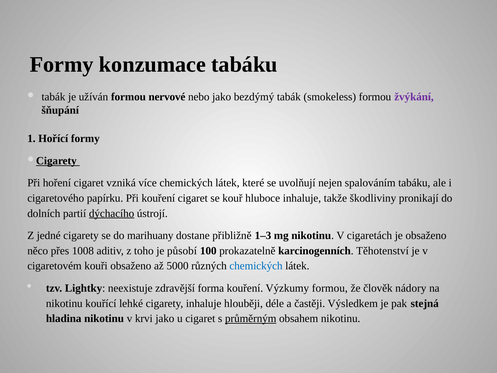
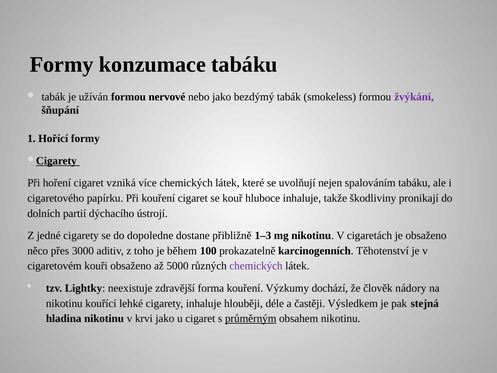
dýchacího underline: present -> none
marihuany: marihuany -> dopoledne
1008: 1008 -> 3000
působí: působí -> během
chemických at (256, 266) colour: blue -> purple
Výzkumy formou: formou -> dochází
